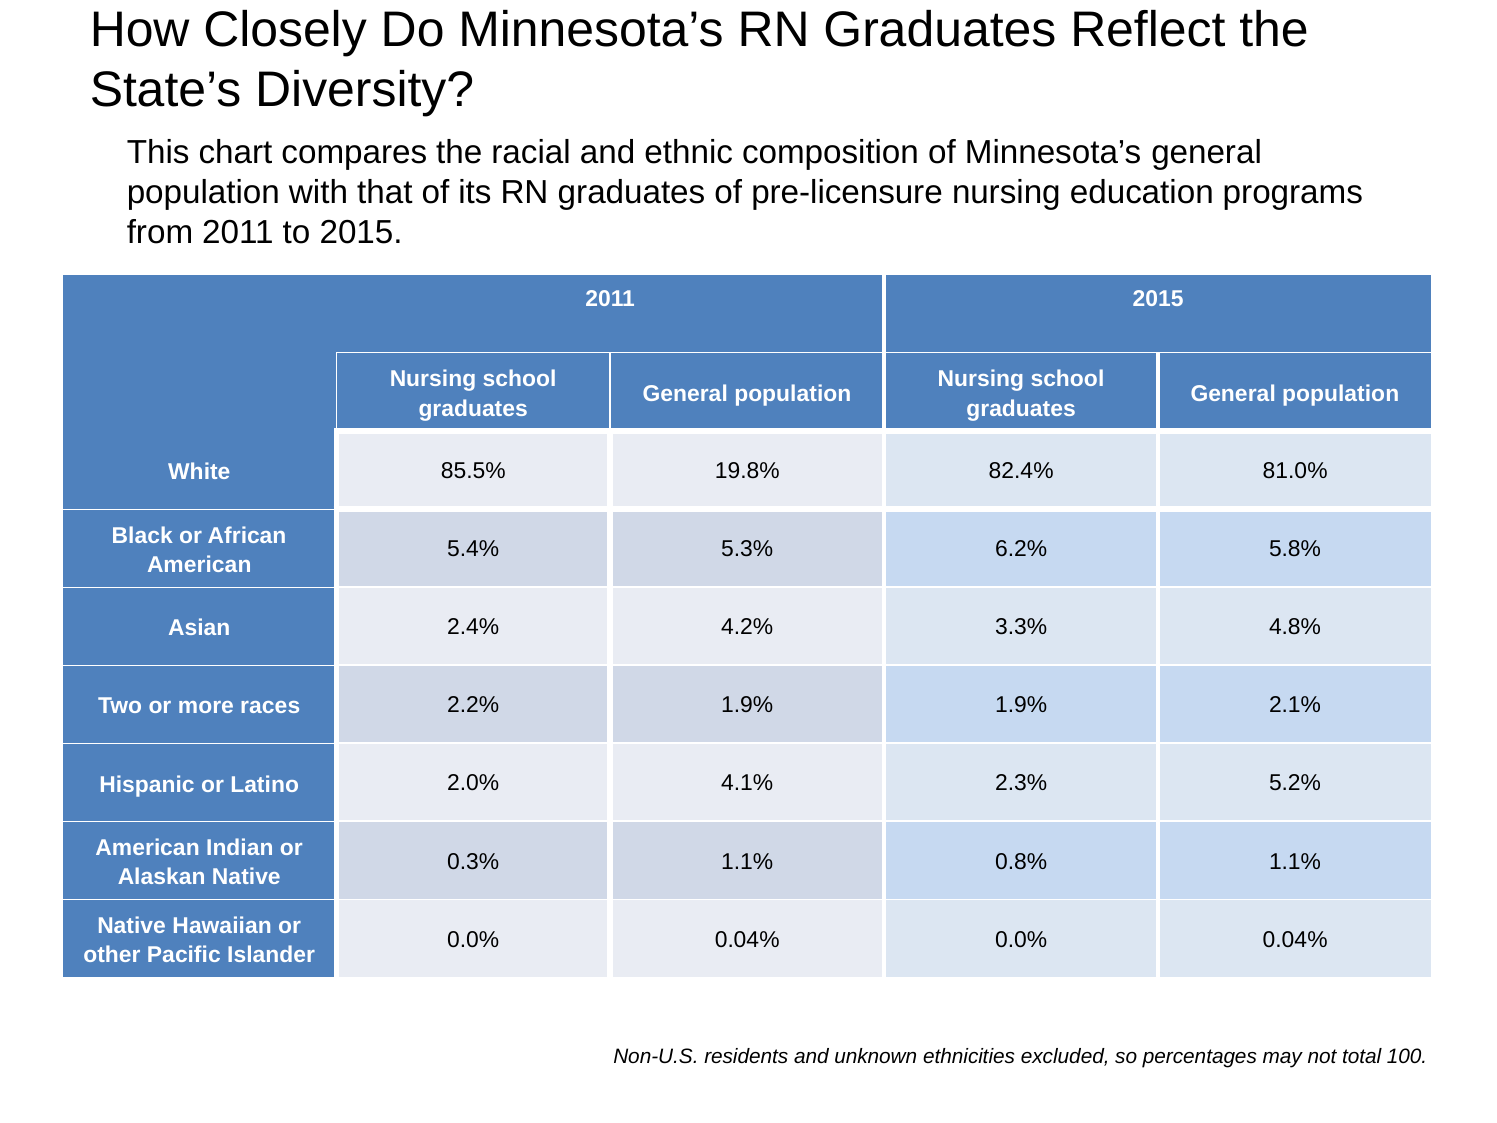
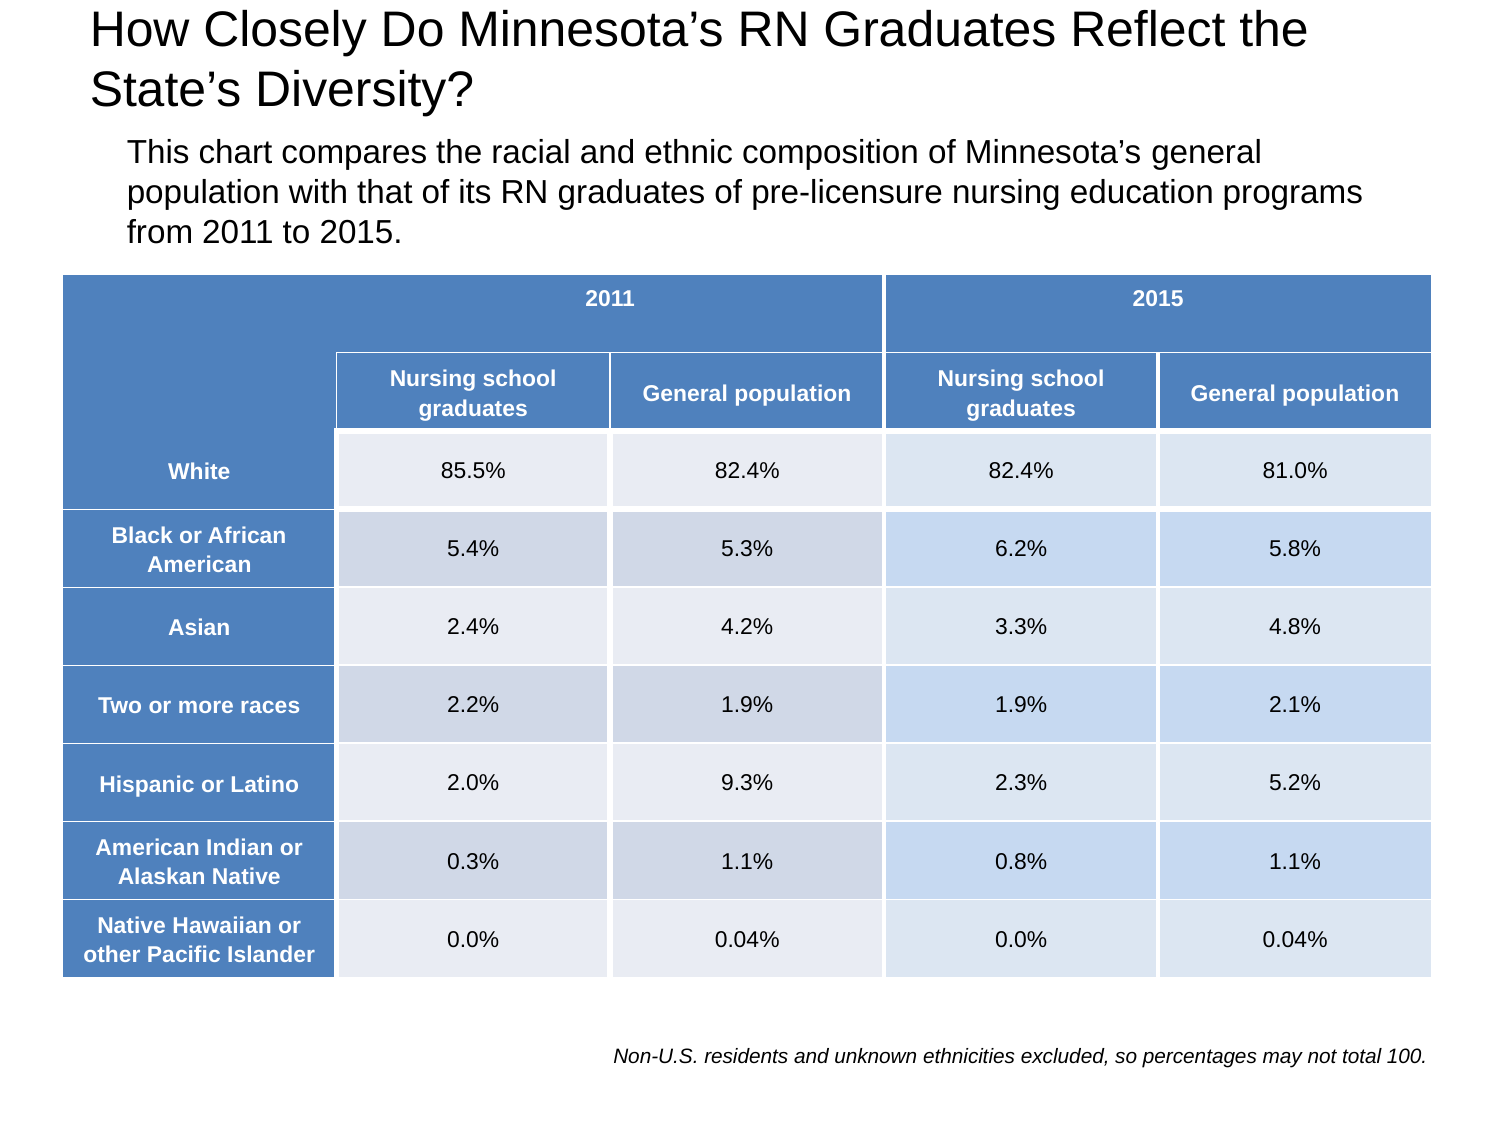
85.5% 19.8%: 19.8% -> 82.4%
4.1%: 4.1% -> 9.3%
